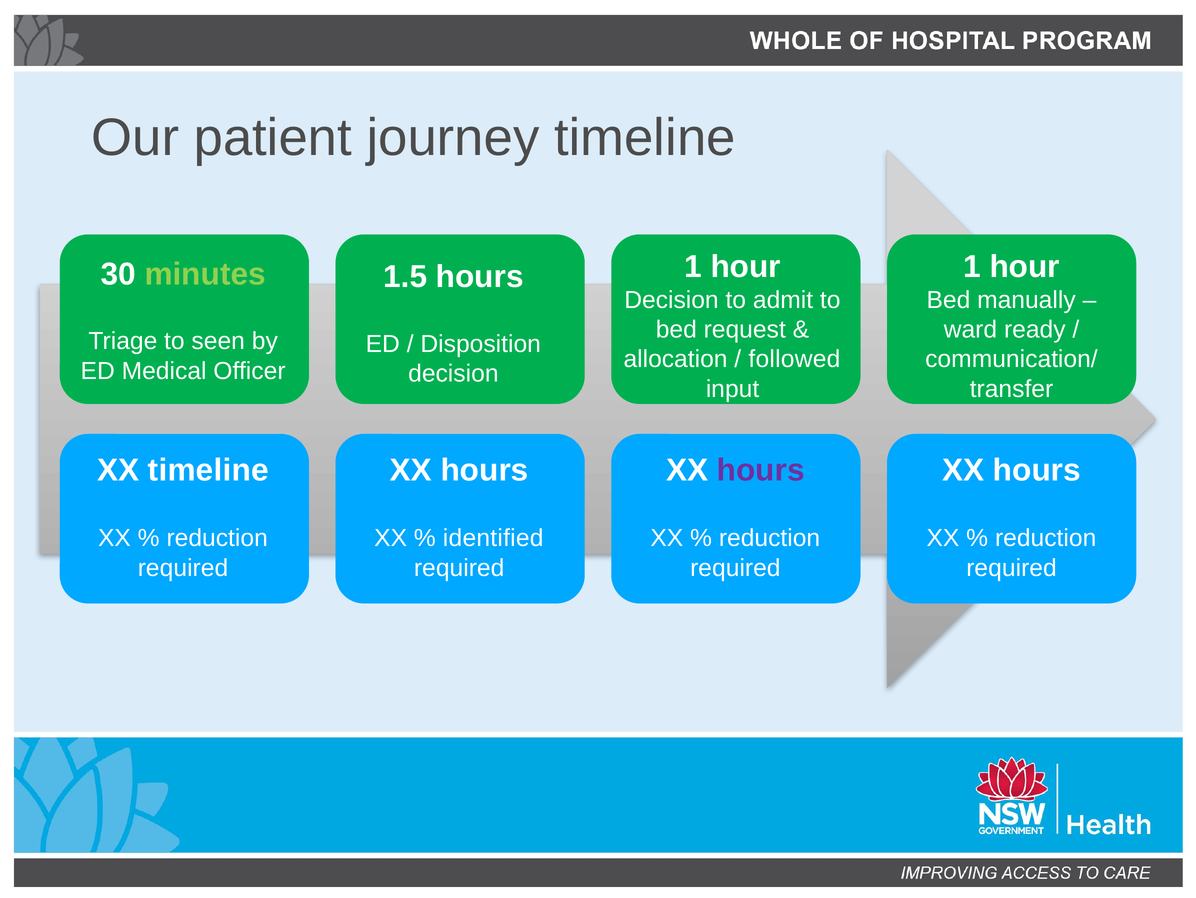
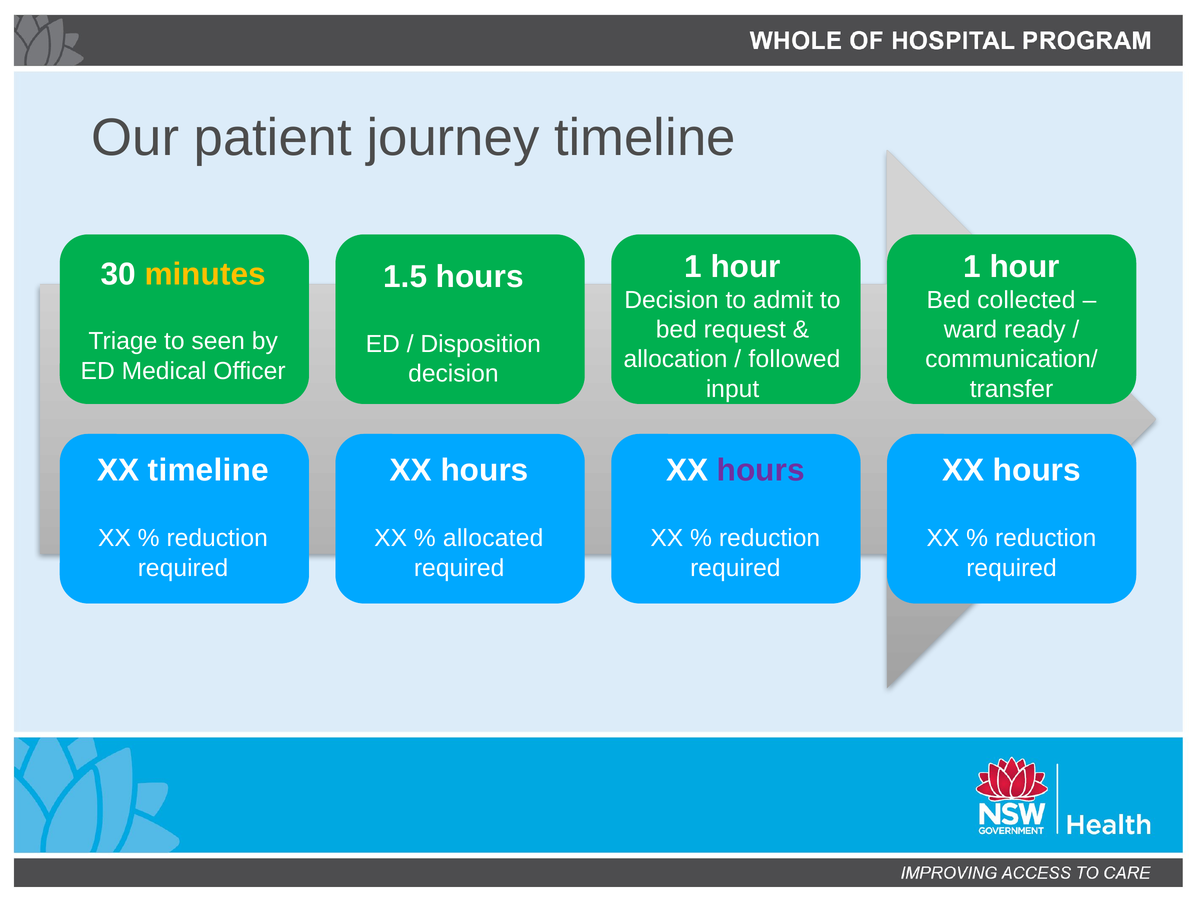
minutes colour: light green -> yellow
manually: manually -> collected
identified: identified -> allocated
